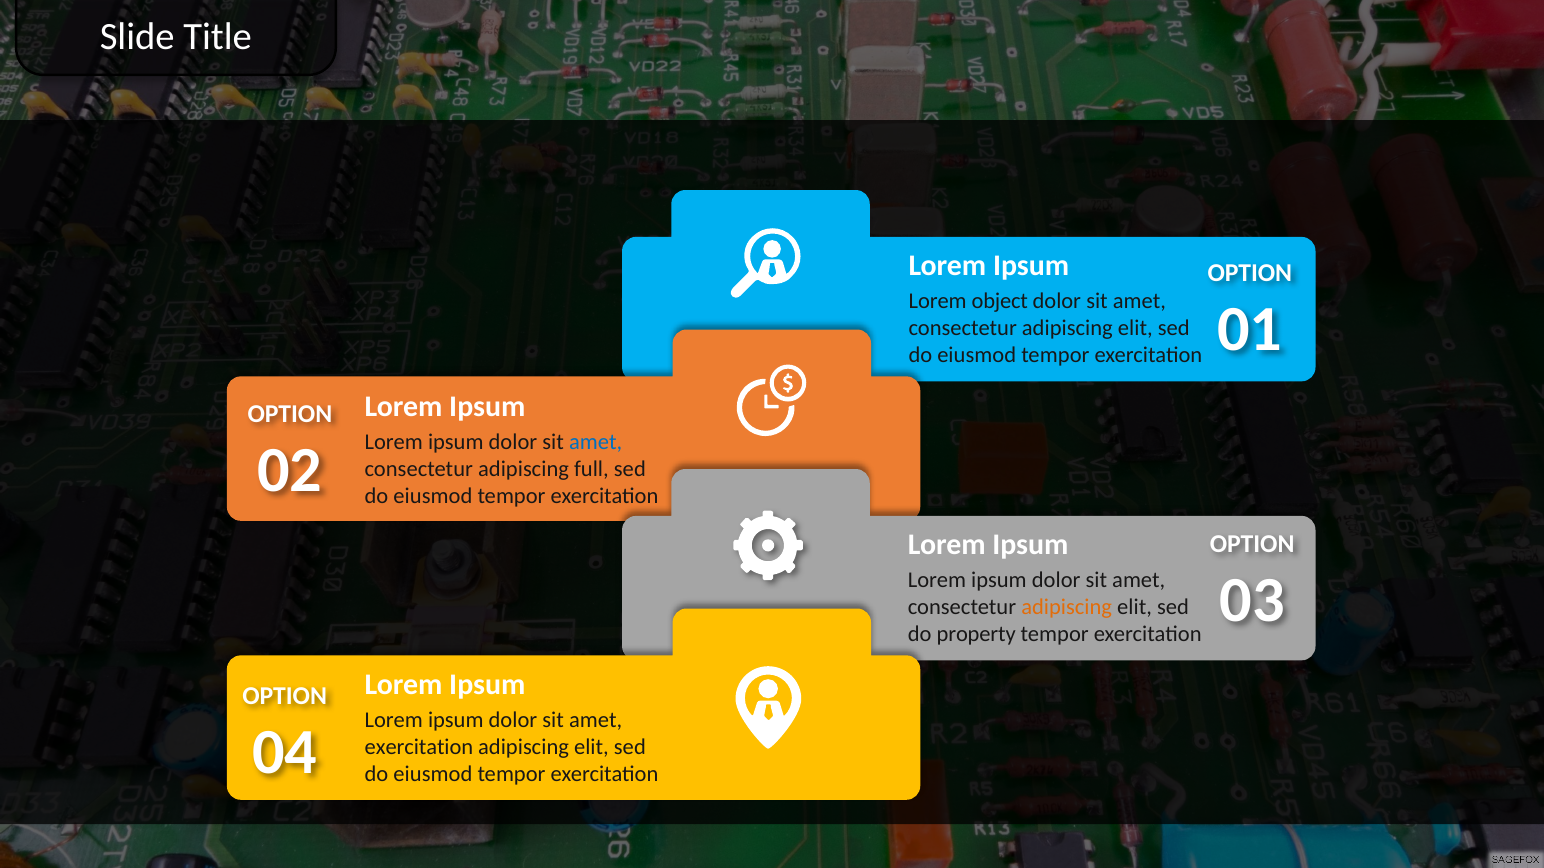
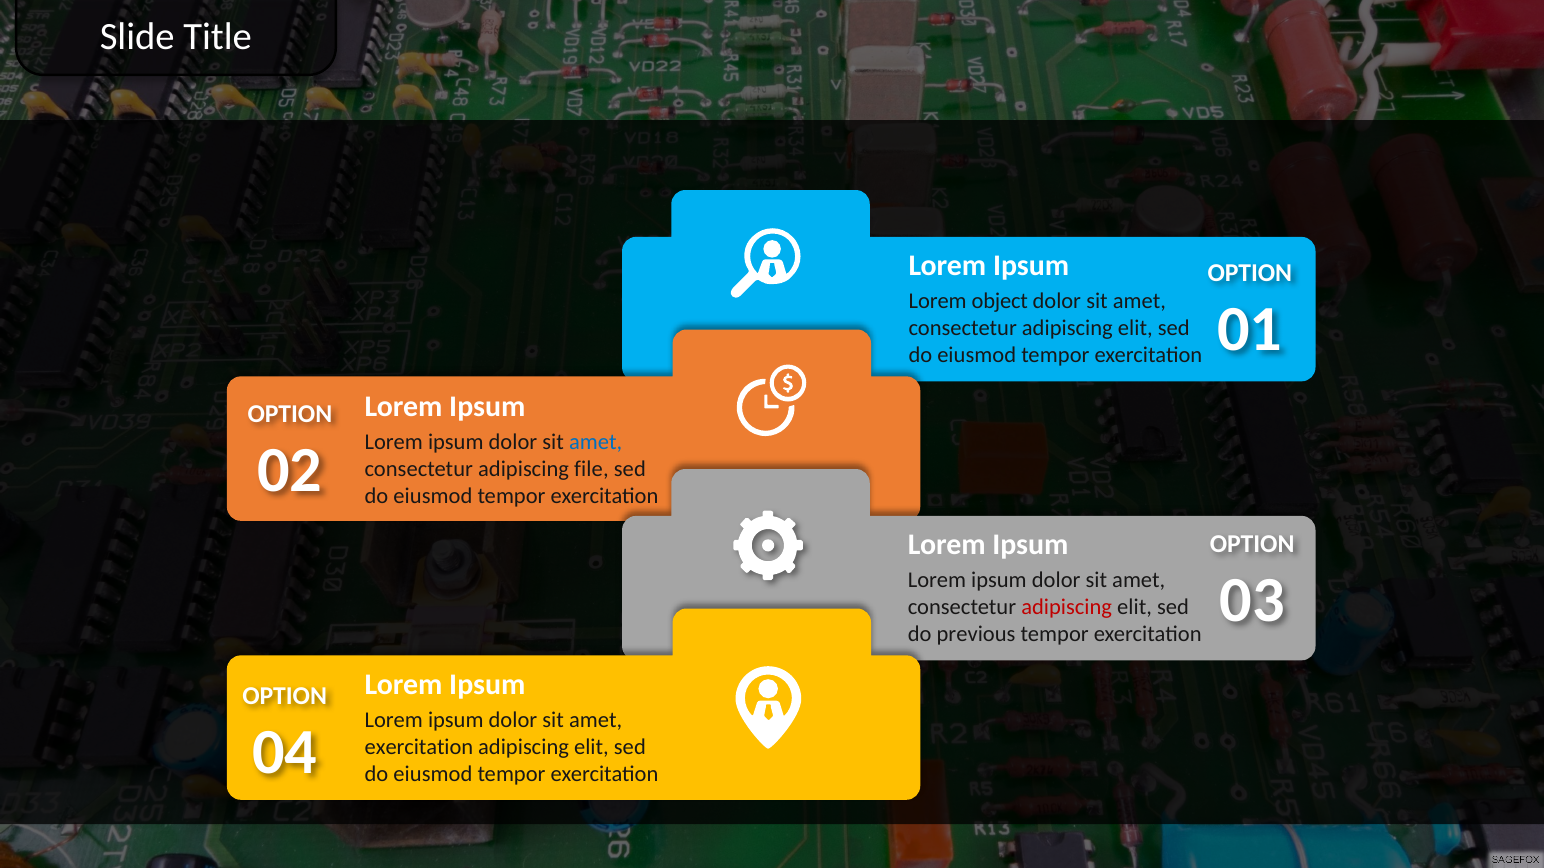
full: full -> file
adipiscing at (1067, 607) colour: orange -> red
property: property -> previous
